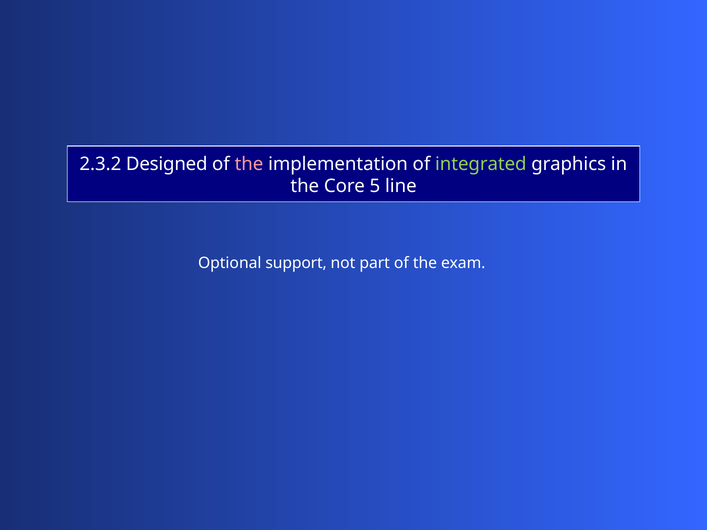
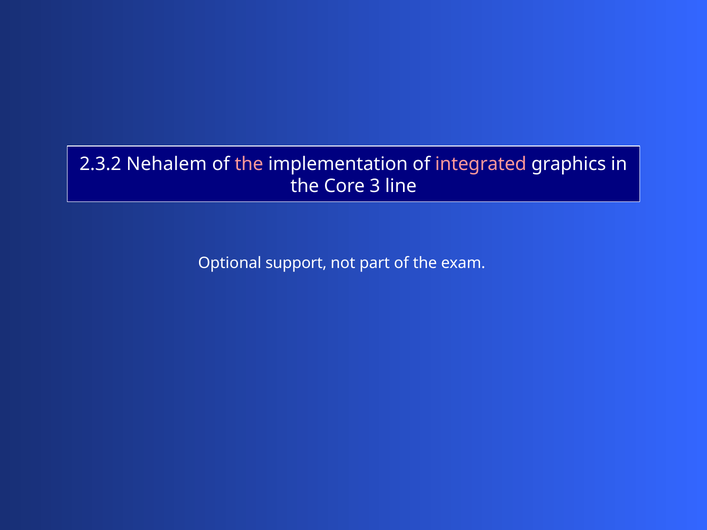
Designed: Designed -> Nehalem
integrated colour: light green -> pink
5: 5 -> 3
